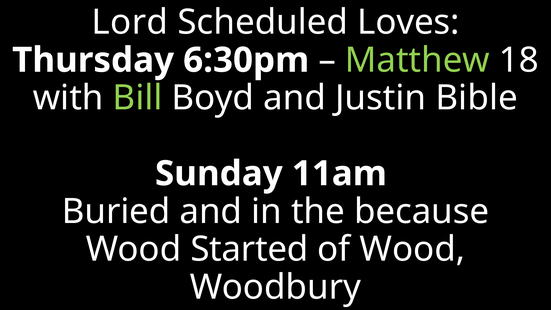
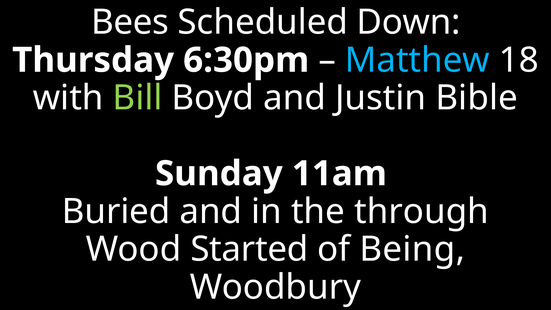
Lord: Lord -> Bees
Loves: Loves -> Down
Matthew colour: light green -> light blue
because: because -> through
of Wood: Wood -> Being
